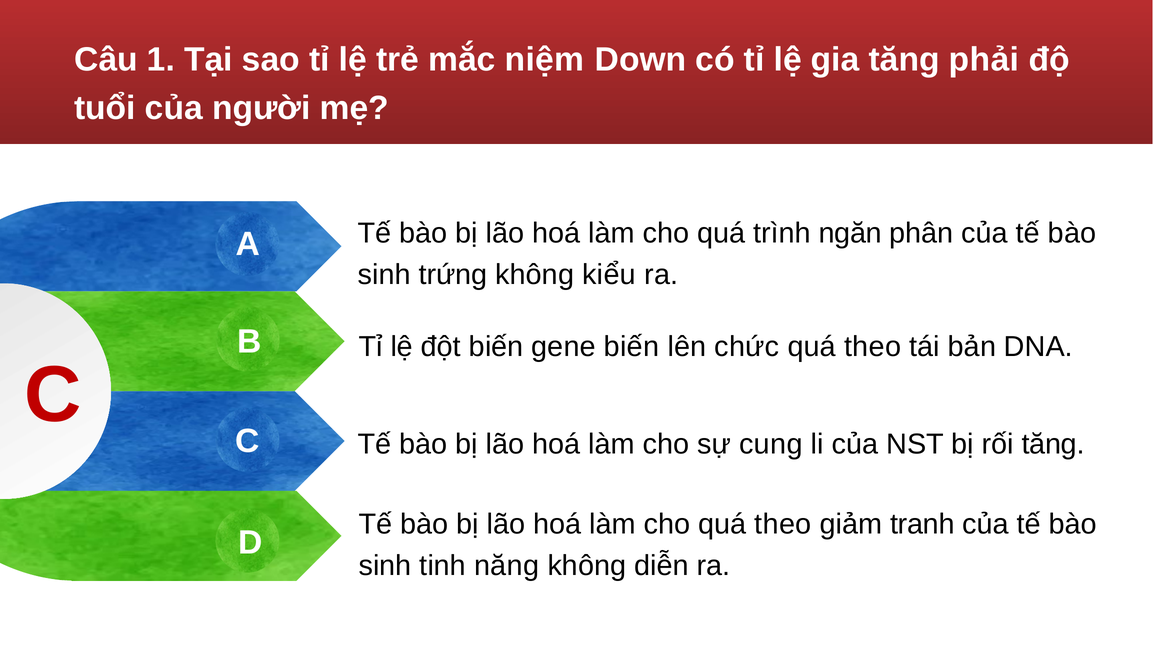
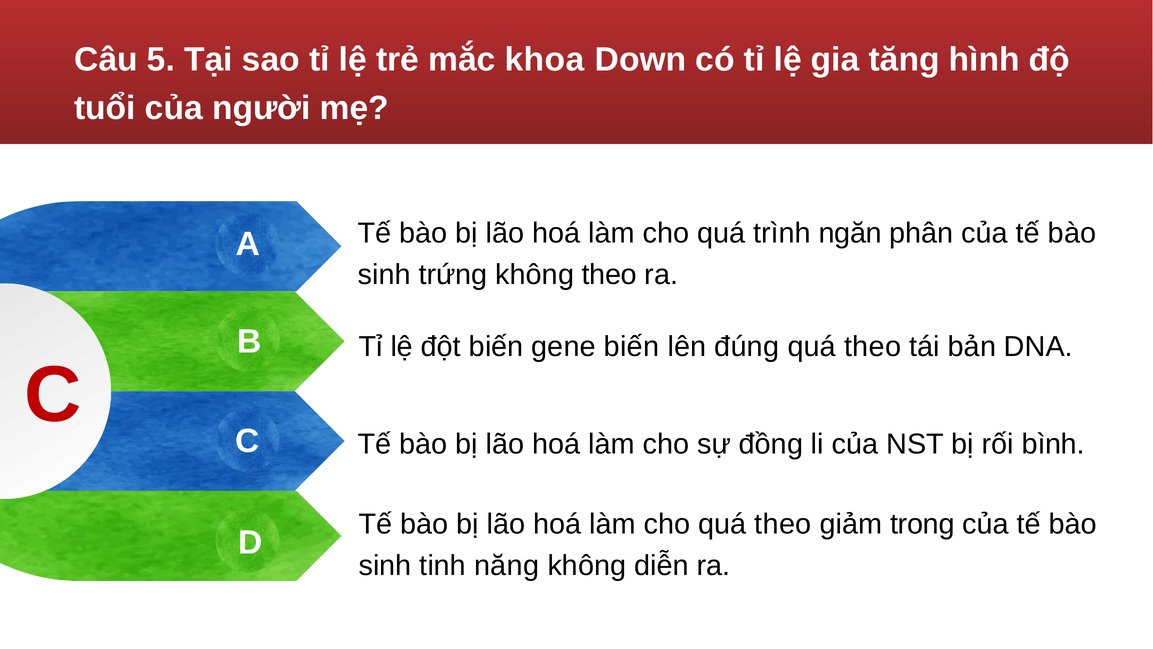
1: 1 -> 5
niệm: niệm -> khoa
phải: phải -> hình
không kiểu: kiểu -> theo
chức: chức -> đúng
cung: cung -> đồng
rối tăng: tăng -> bình
tranh: tranh -> trong
